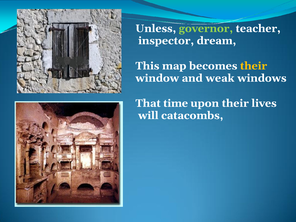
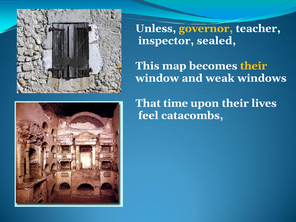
governor colour: light green -> yellow
dream: dream -> sealed
will: will -> feel
